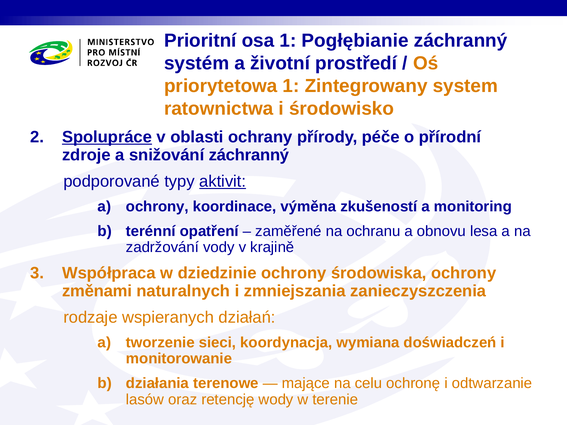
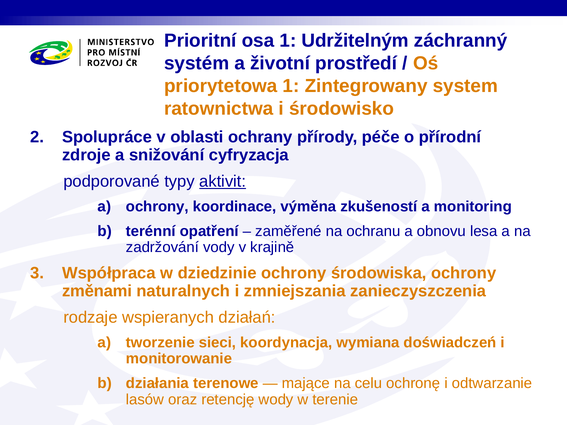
Pogłębianie: Pogłębianie -> Udržitelným
Spolupráce underline: present -> none
snižování záchranný: záchranný -> cyfryzacja
